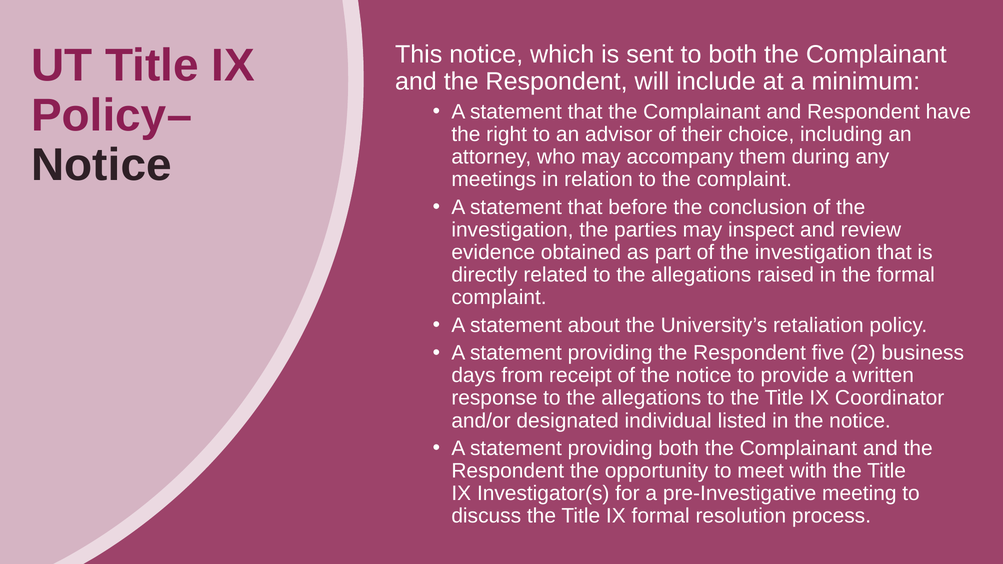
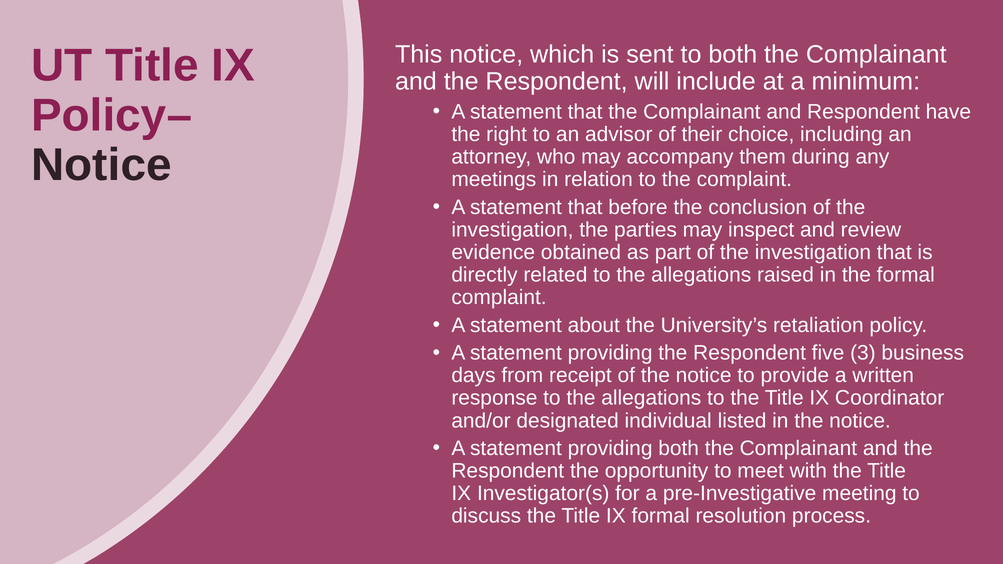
2: 2 -> 3
